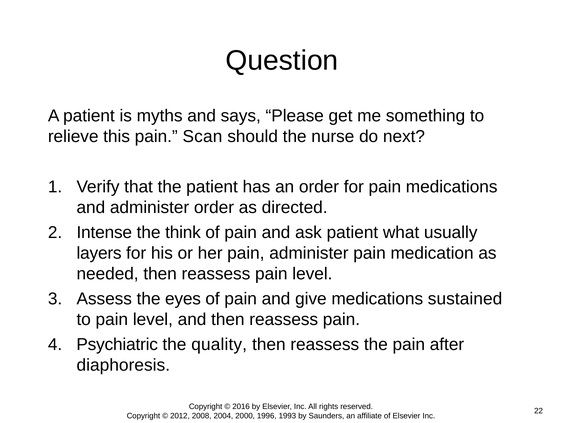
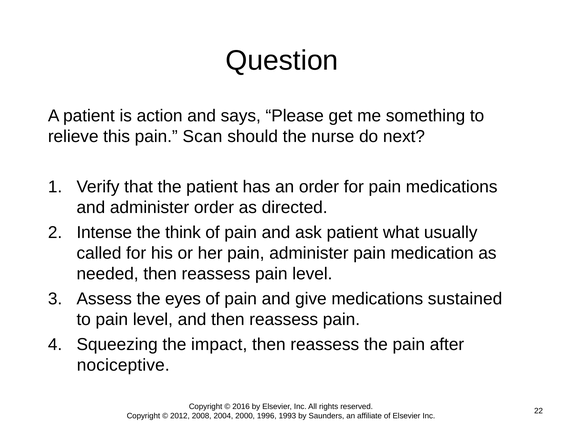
myths: myths -> action
layers: layers -> called
Psychiatric: Psychiatric -> Squeezing
quality: quality -> impact
diaphoresis: diaphoresis -> nociceptive
